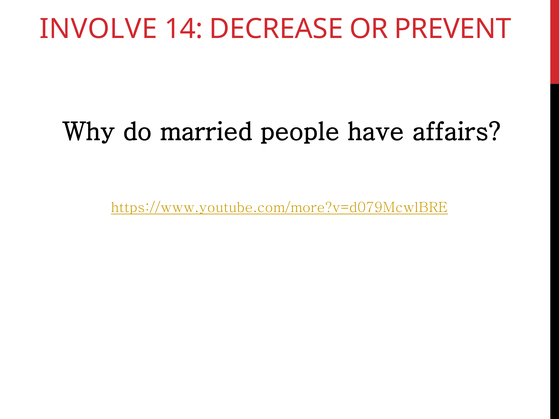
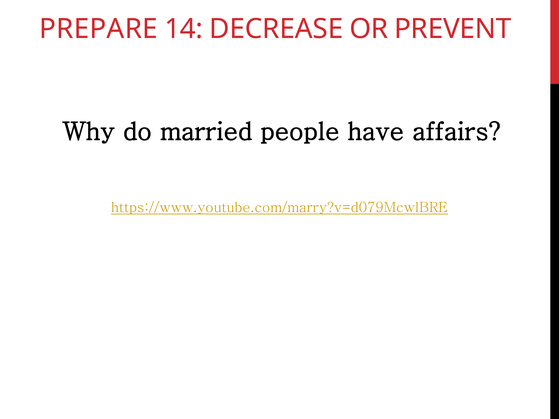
INVOLVE: INVOLVE -> PREPARE
https://www.youtube.com/more?v=d079McwlBRE: https://www.youtube.com/more?v=d079McwlBRE -> https://www.youtube.com/marry?v=d079McwlBRE
